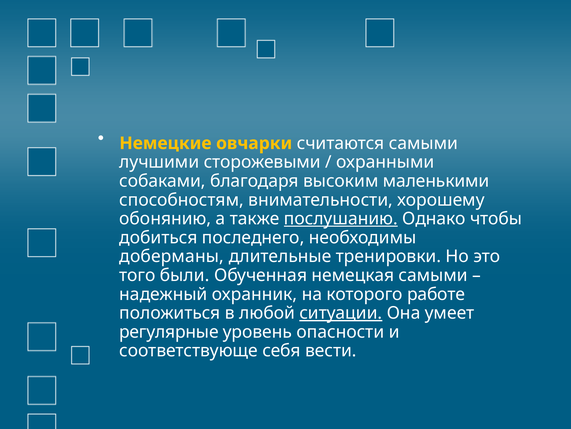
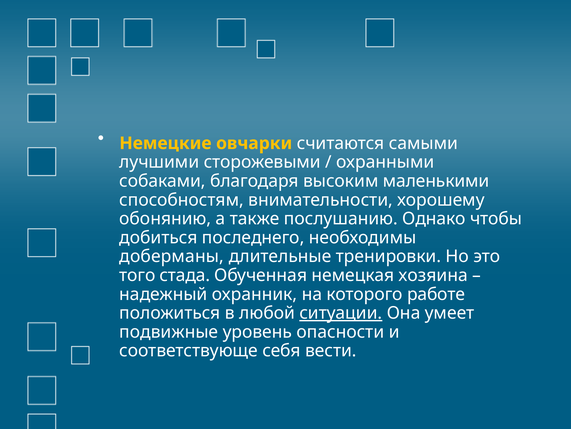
послушанию underline: present -> none
были: были -> стада
немецкая самыми: самыми -> хозяина
регулярные: регулярные -> подвижные
